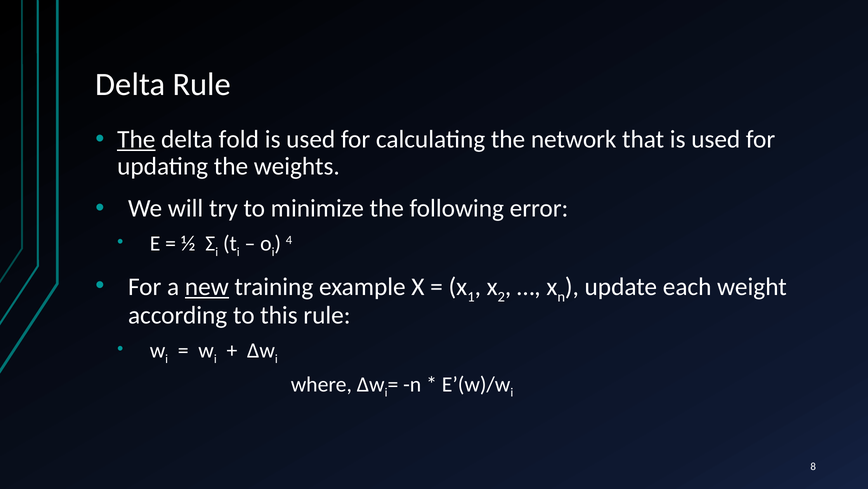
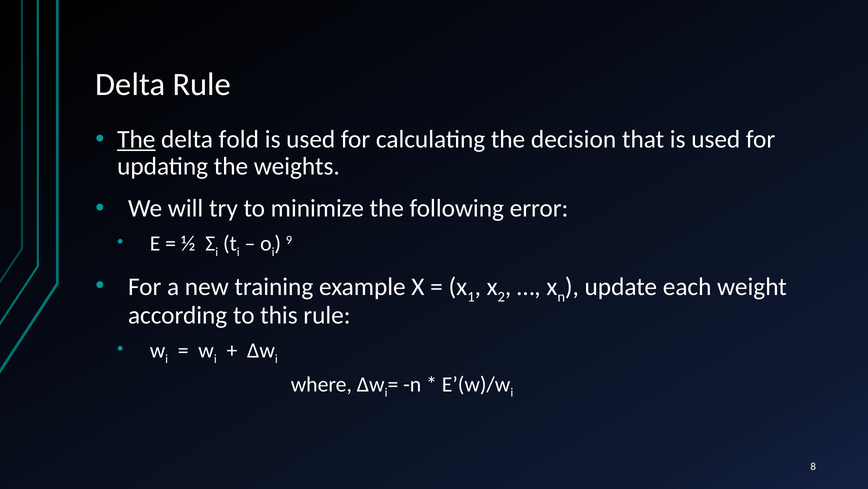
network: network -> decision
4: 4 -> 9
new underline: present -> none
